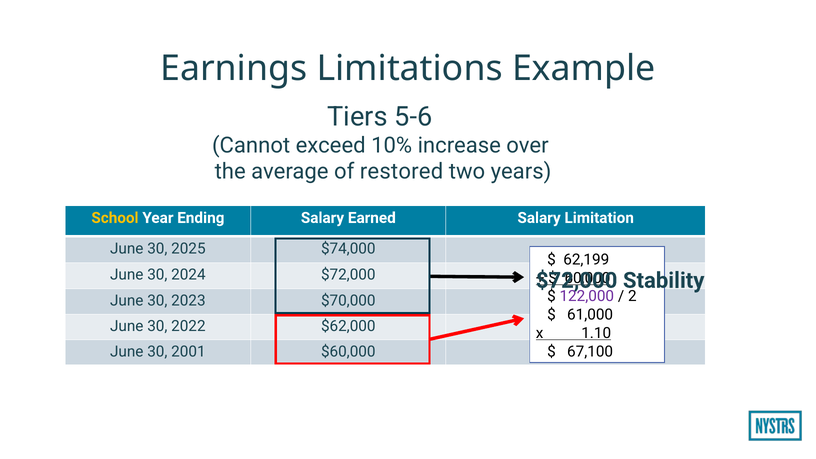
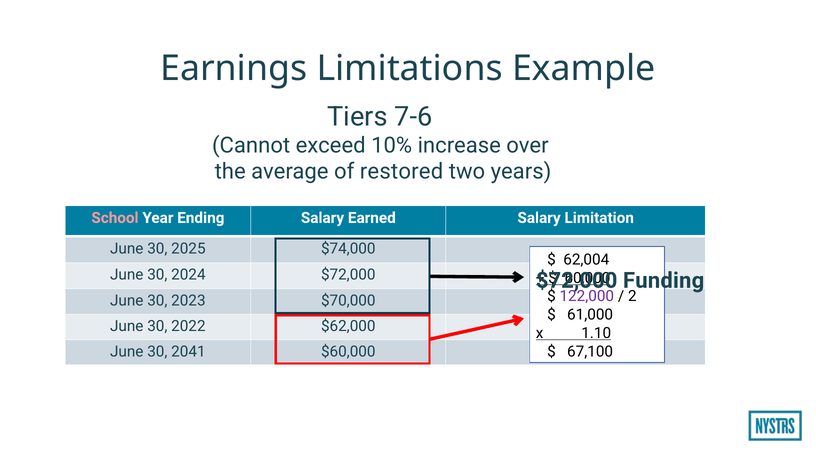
5-6: 5-6 -> 7-6
School colour: yellow -> pink
62,199: 62,199 -> 62,004
Stability: Stability -> Funding
2001: 2001 -> 2041
